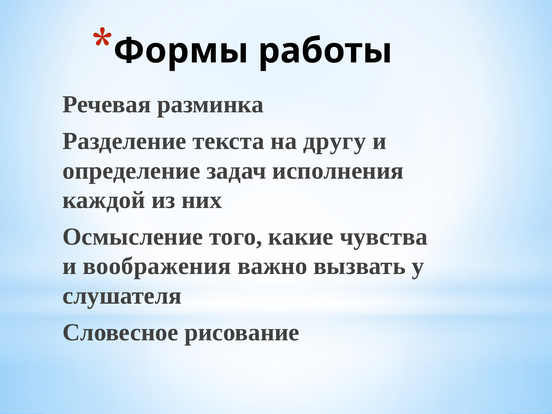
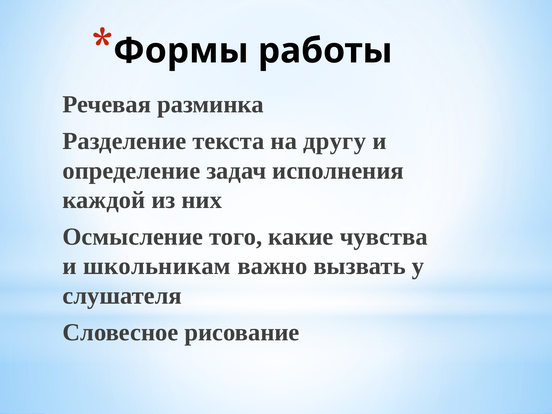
воображения: воображения -> школьникам
